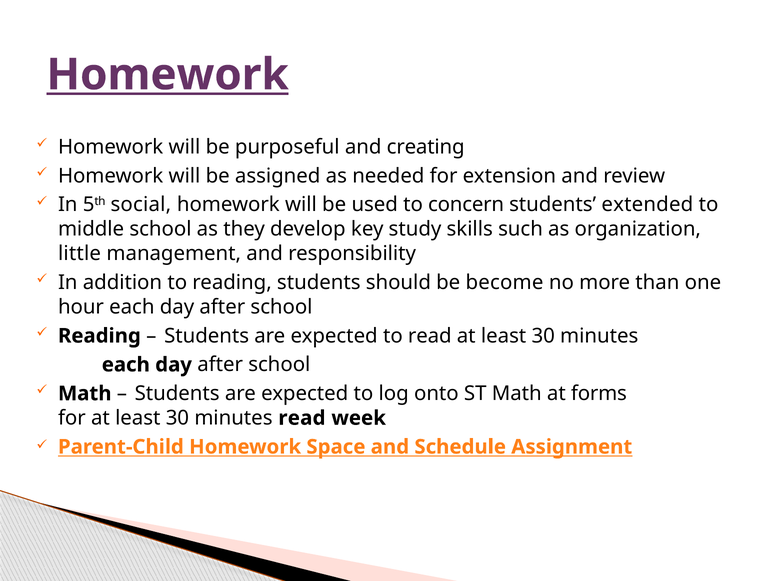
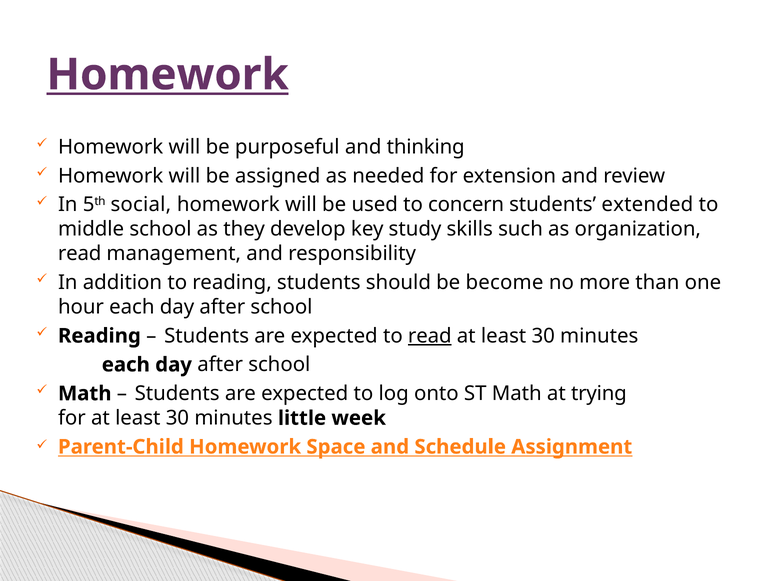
creating: creating -> thinking
little at (80, 254): little -> read
read at (430, 336) underline: none -> present
forms: forms -> trying
minutes read: read -> little
